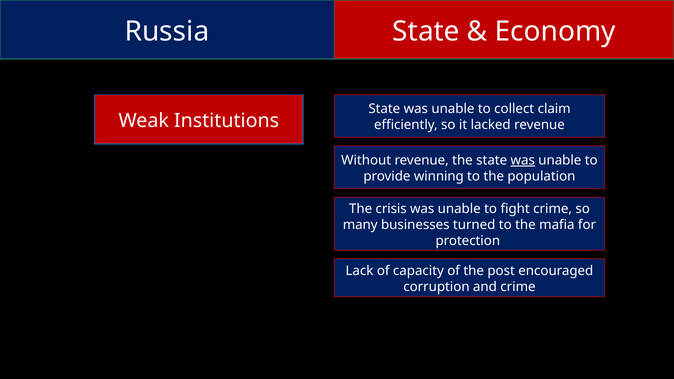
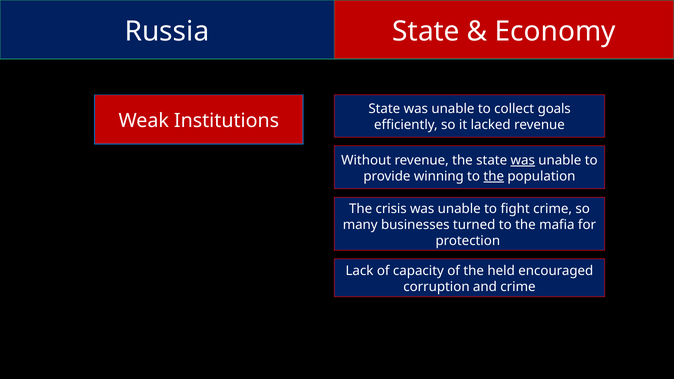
claim: claim -> goals
the at (494, 176) underline: none -> present
post: post -> held
